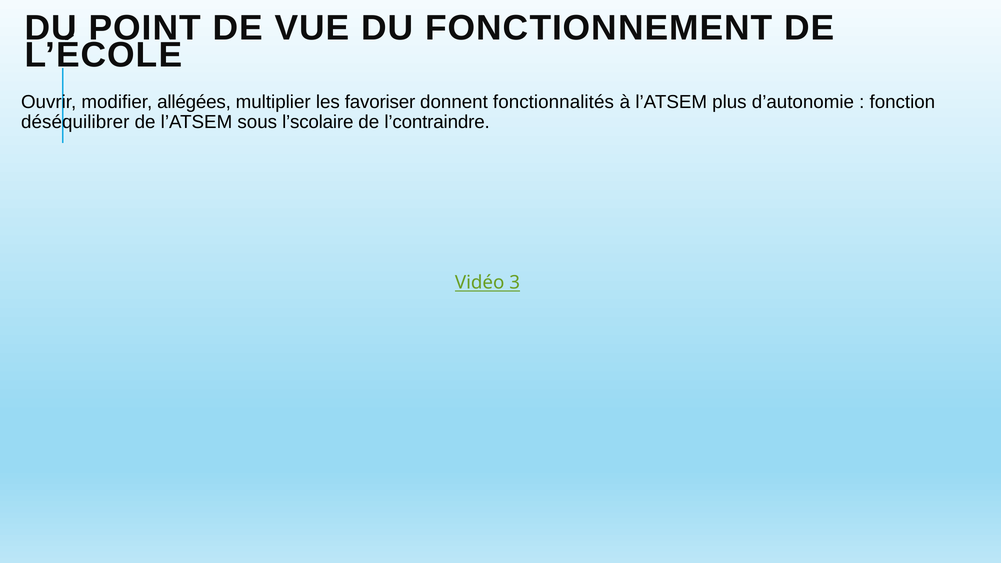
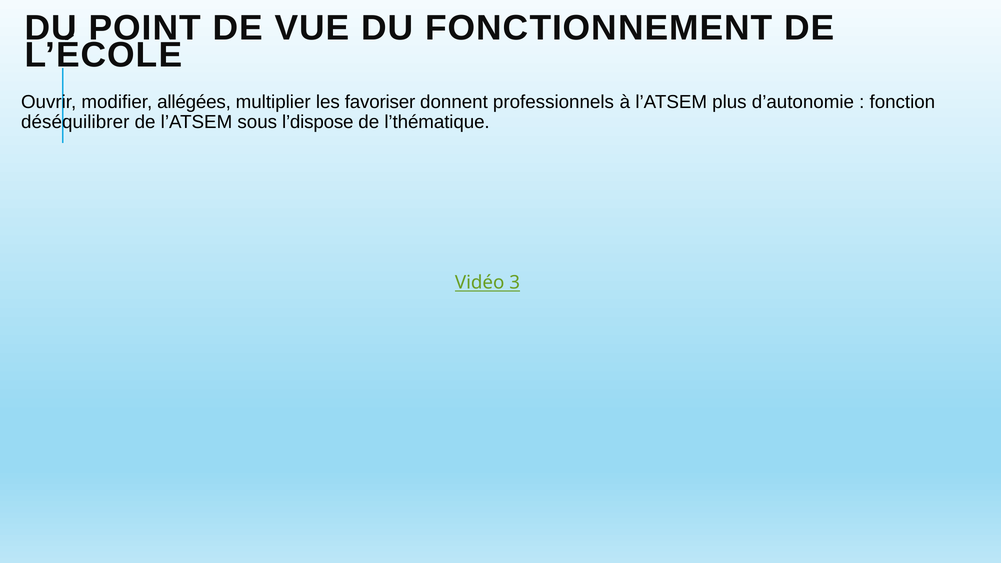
fonctionnalités: fonctionnalités -> professionnels
l’scolaire: l’scolaire -> l’dispose
l’contraindre: l’contraindre -> l’thématique
